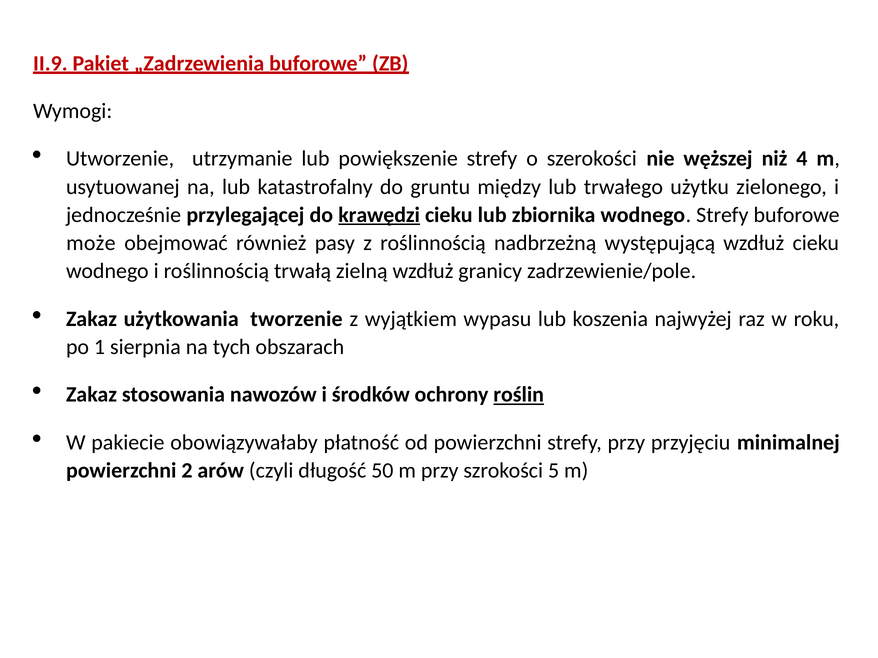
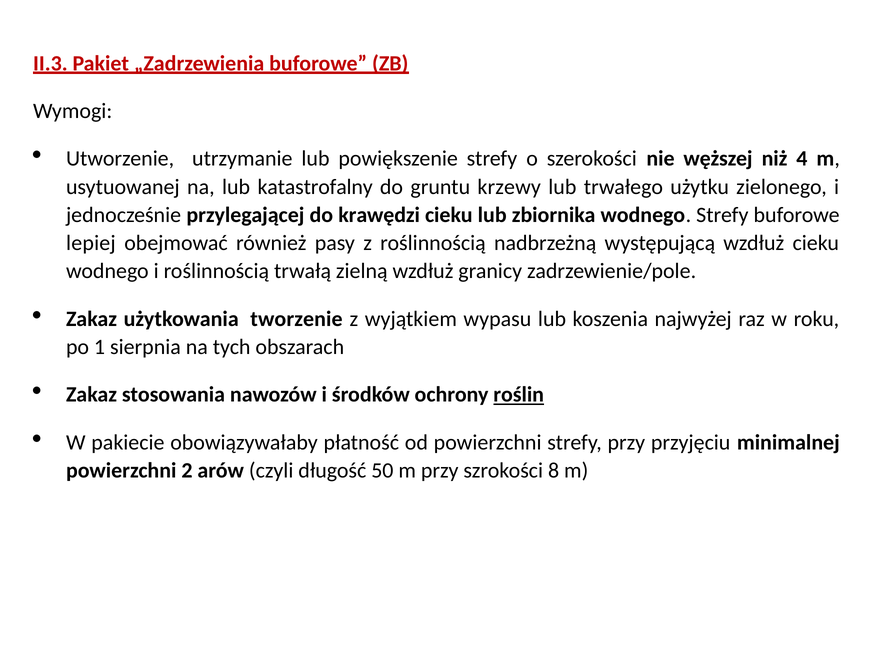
II.9: II.9 -> II.3
między: między -> krzewy
krawędzi underline: present -> none
może: może -> lepiej
5: 5 -> 8
